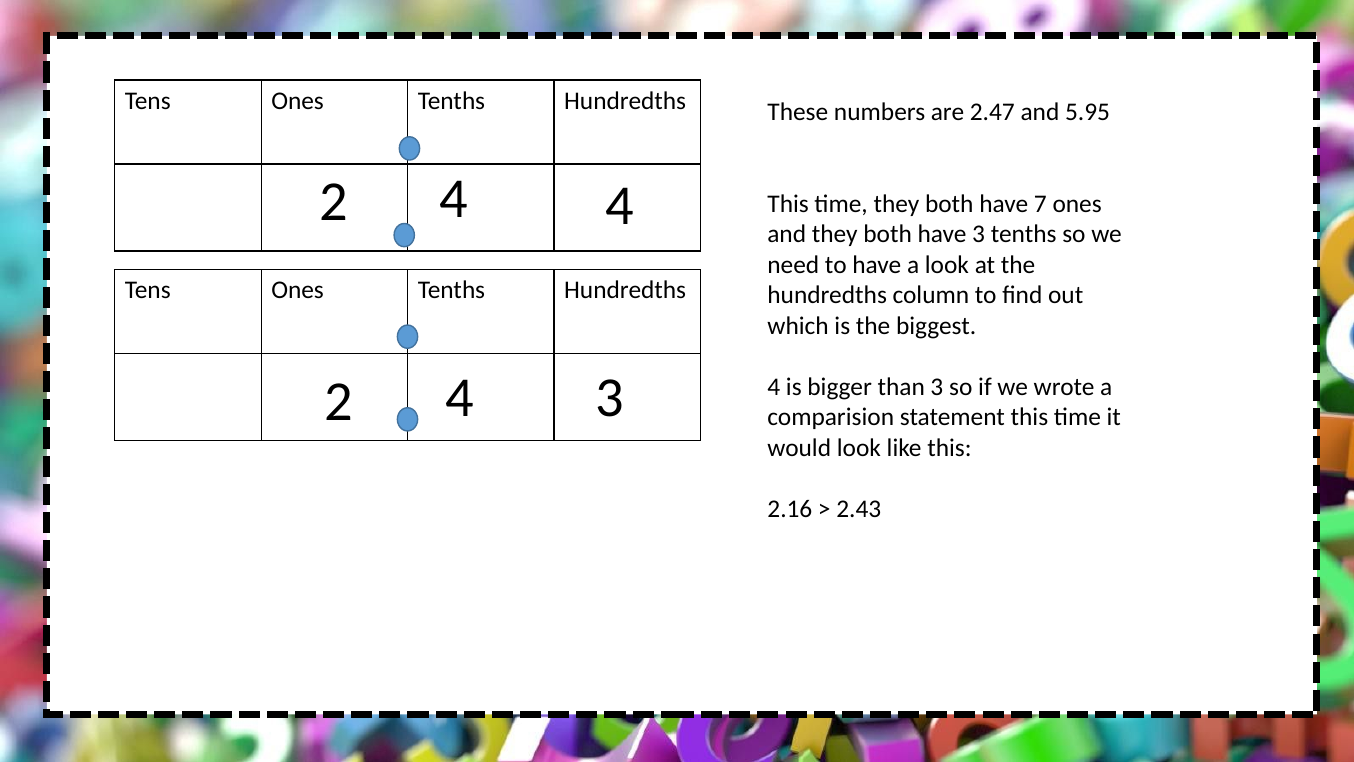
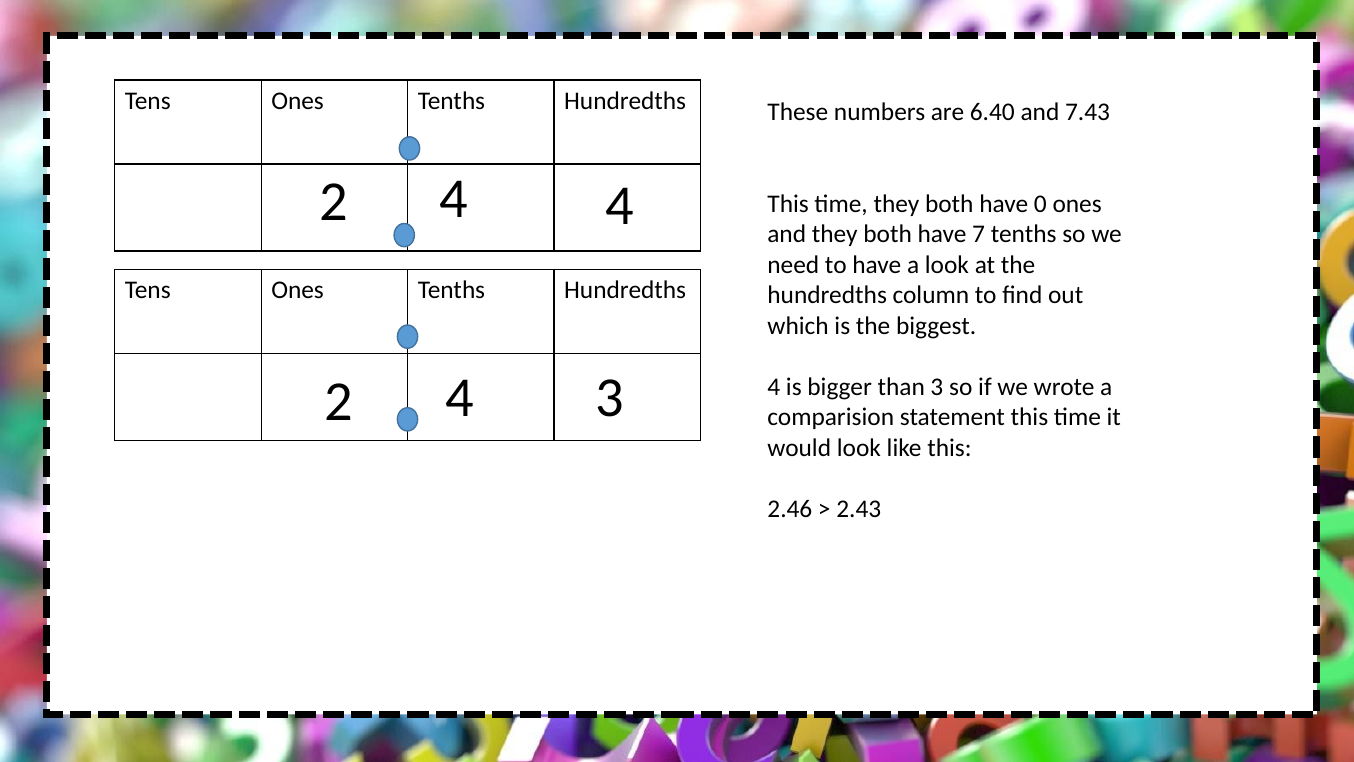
2.47: 2.47 -> 6.40
5.95: 5.95 -> 7.43
7: 7 -> 0
have 3: 3 -> 7
2.16: 2.16 -> 2.46
